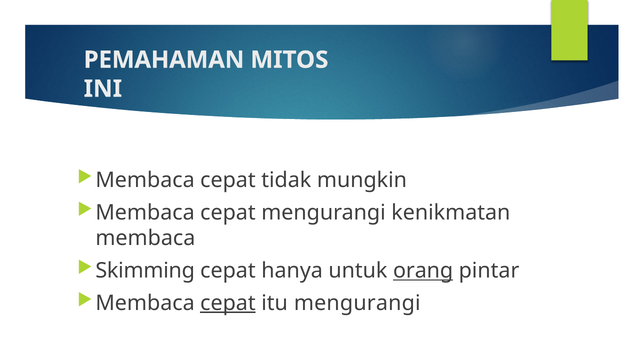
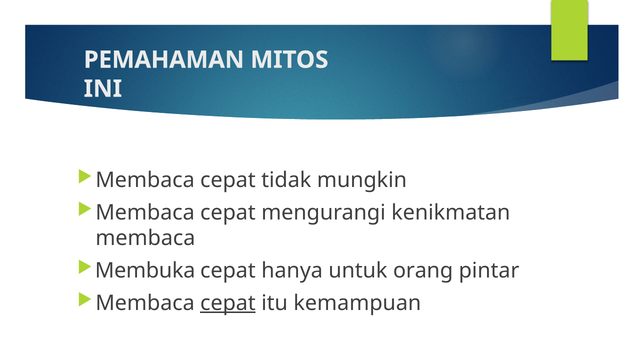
Skimming: Skimming -> Membuka
orang underline: present -> none
itu mengurangi: mengurangi -> kemampuan
